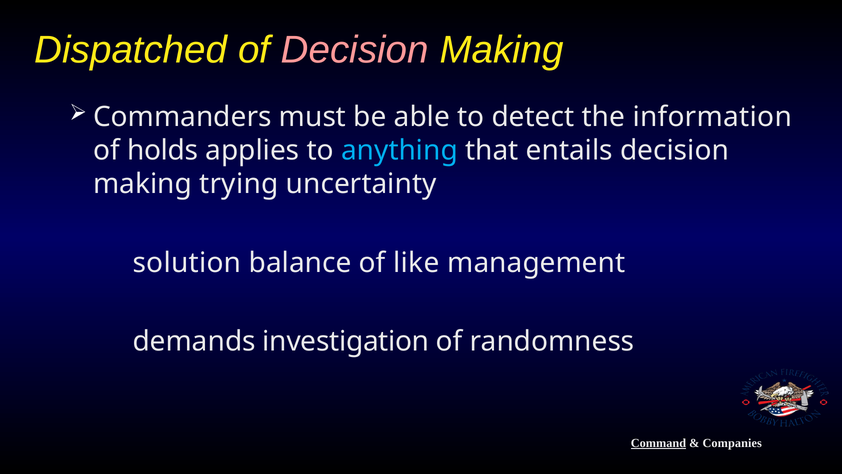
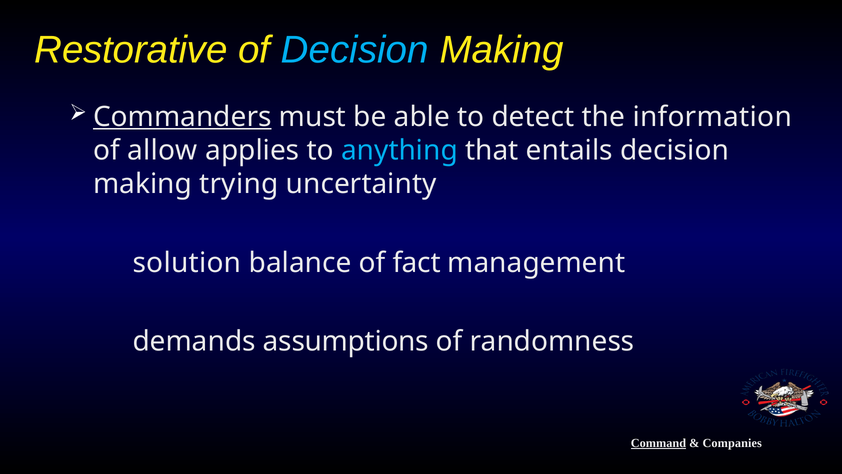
Dispatched: Dispatched -> Restorative
Decision at (355, 50) colour: pink -> light blue
Commanders underline: none -> present
holds: holds -> allow
like: like -> fact
investigation: investigation -> assumptions
